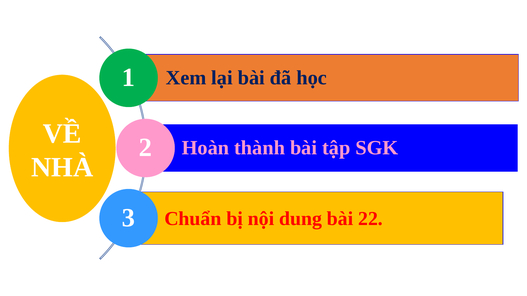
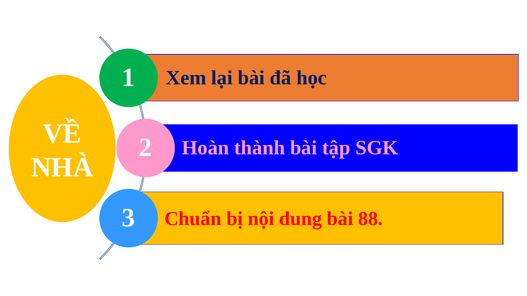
22: 22 -> 88
